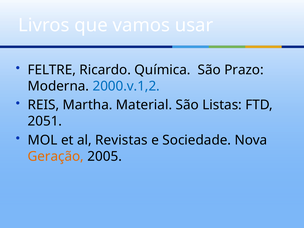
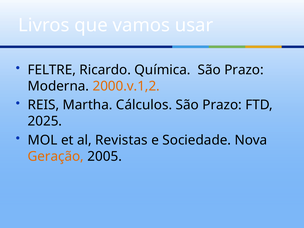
2000.v.1,2 colour: blue -> orange
Material: Material -> Cálculos
Listas at (222, 105): Listas -> Prazo
2051: 2051 -> 2025
